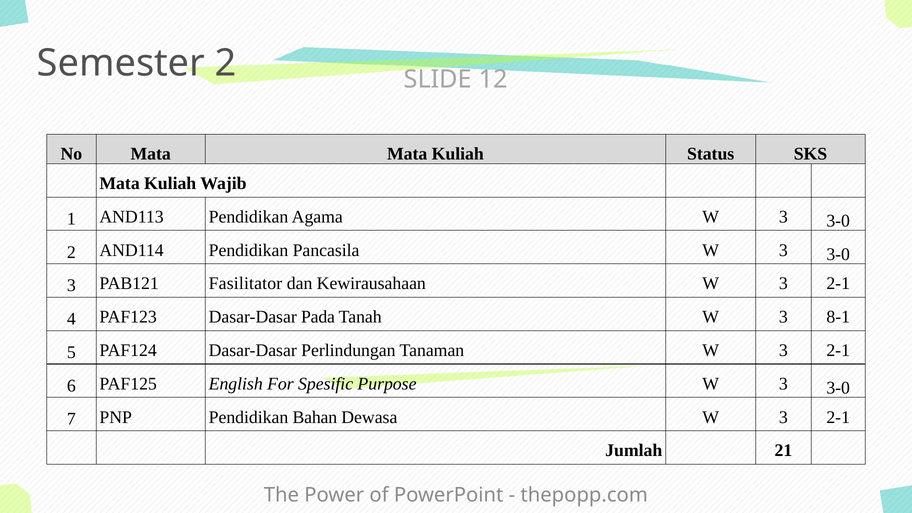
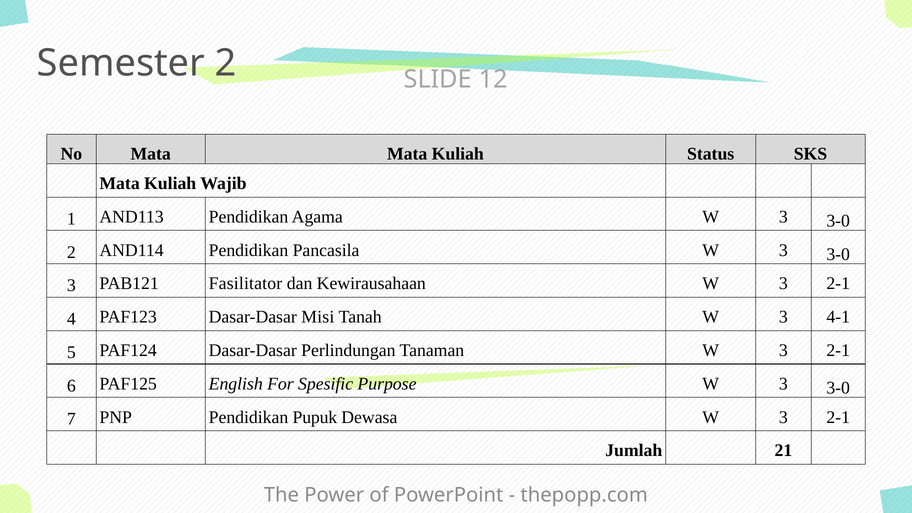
Pada: Pada -> Misi
8-1: 8-1 -> 4-1
Bahan: Bahan -> Pupuk
